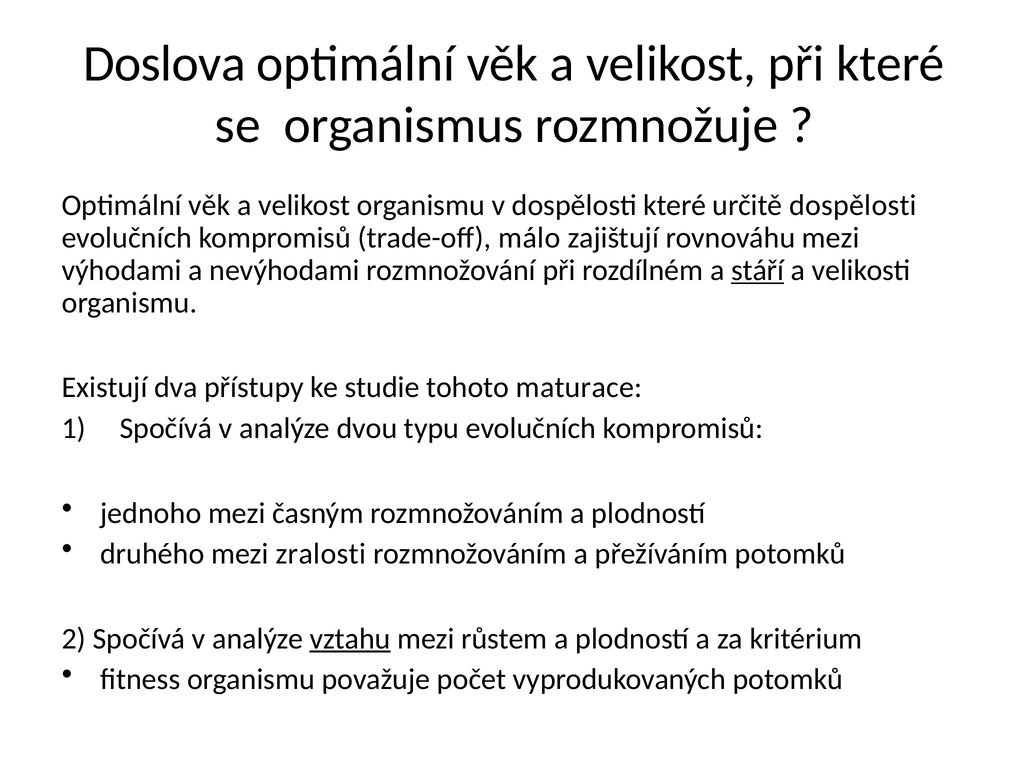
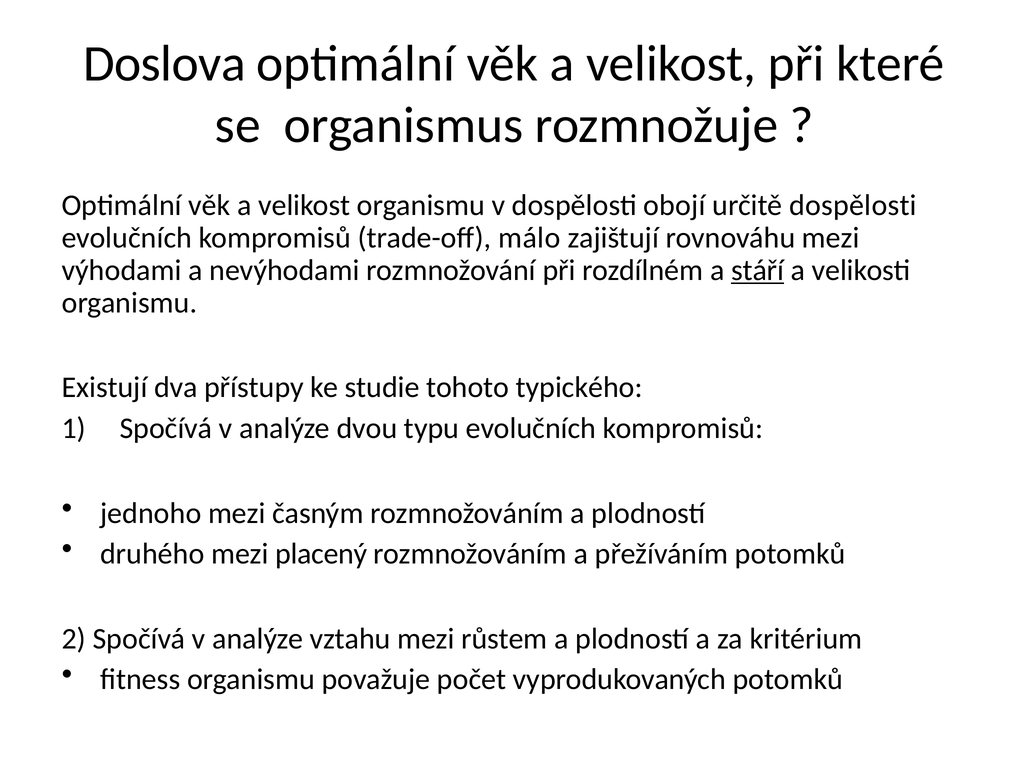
dospělosti které: které -> obojí
maturace: maturace -> typického
zralosti: zralosti -> placený
vztahu underline: present -> none
